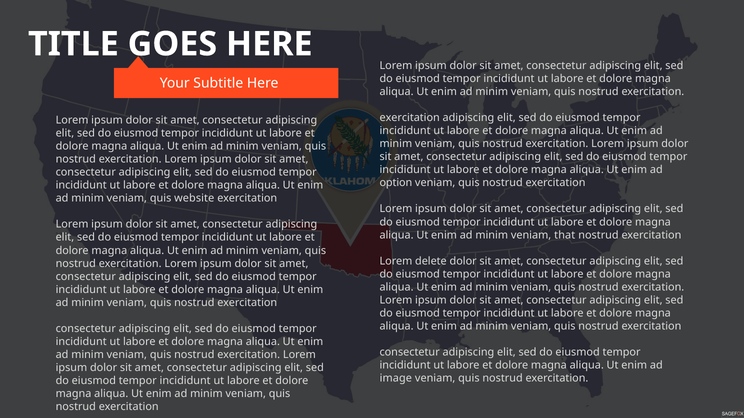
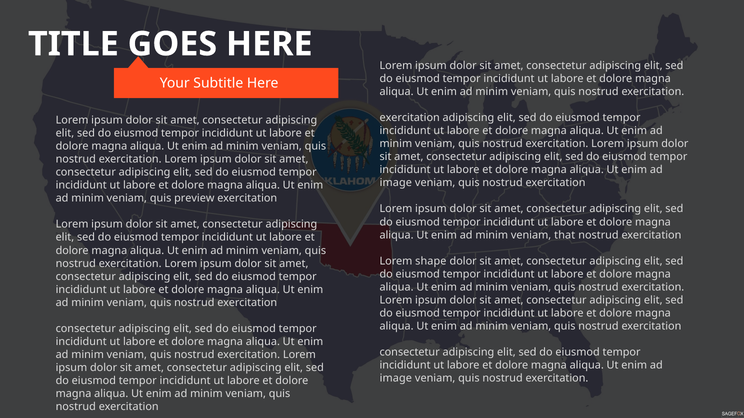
option at (396, 183): option -> image
website: website -> preview
delete: delete -> shape
